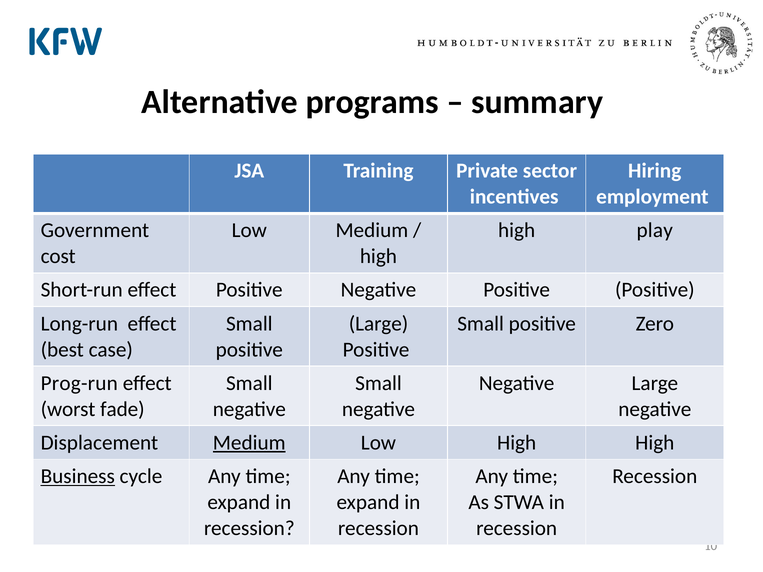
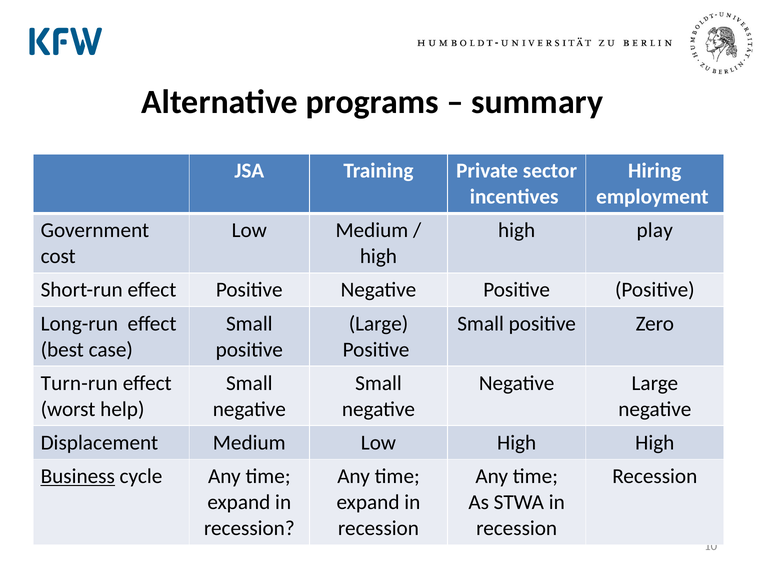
Prog-run: Prog-run -> Turn-run
fade: fade -> help
Medium at (249, 443) underline: present -> none
